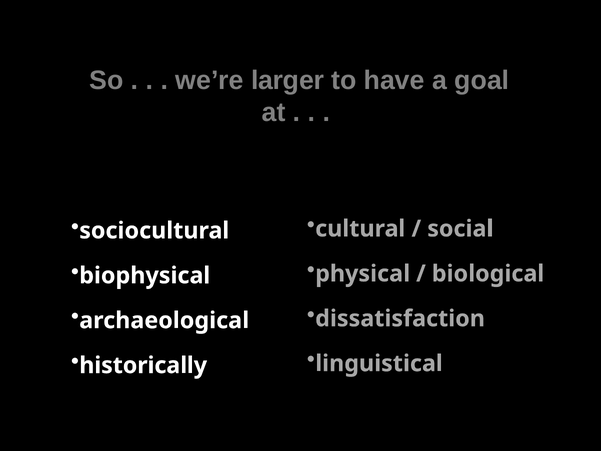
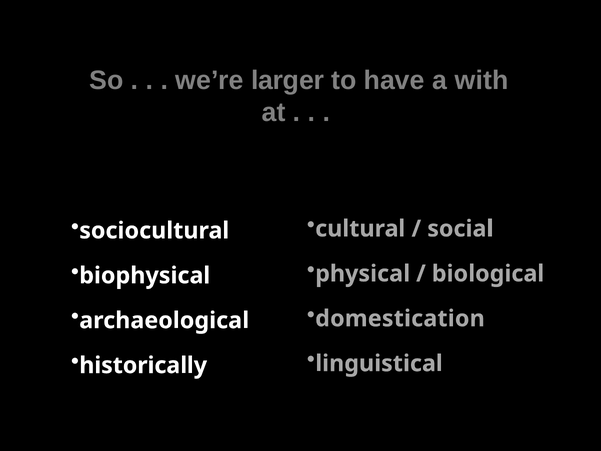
goal: goal -> with
dissatisfaction: dissatisfaction -> domestication
